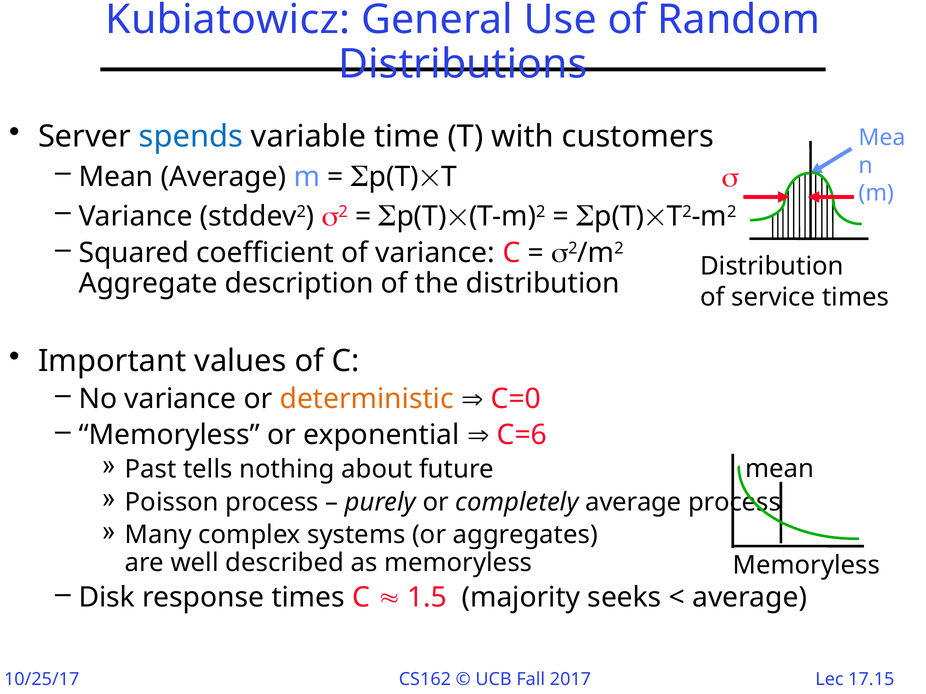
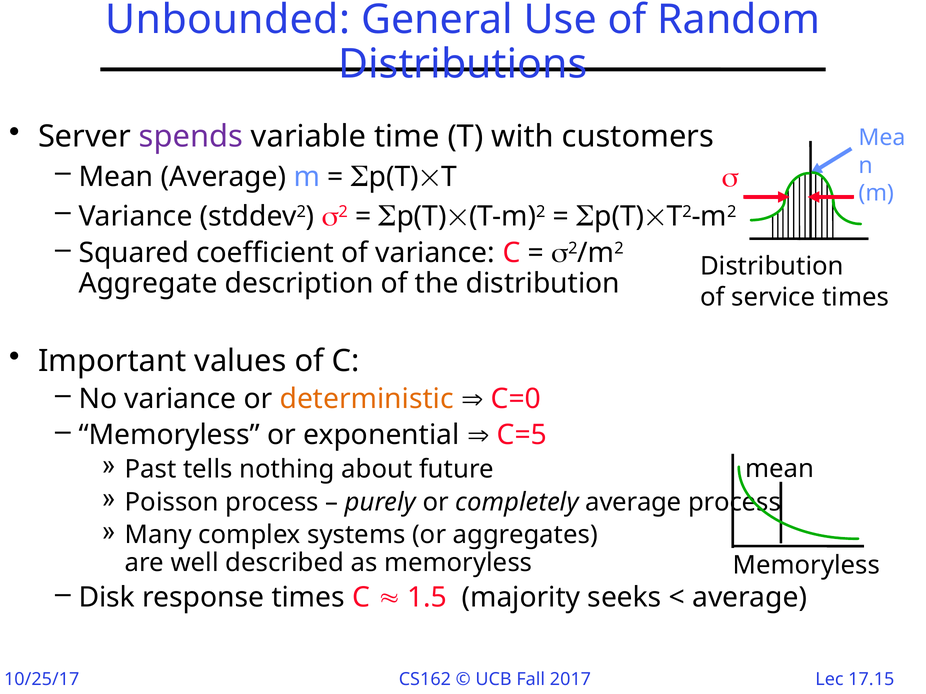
Kubiatowicz: Kubiatowicz -> Unbounded
spends colour: blue -> purple
C=6: C=6 -> C=5
